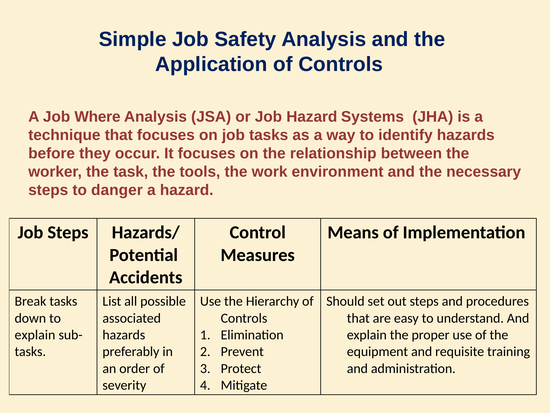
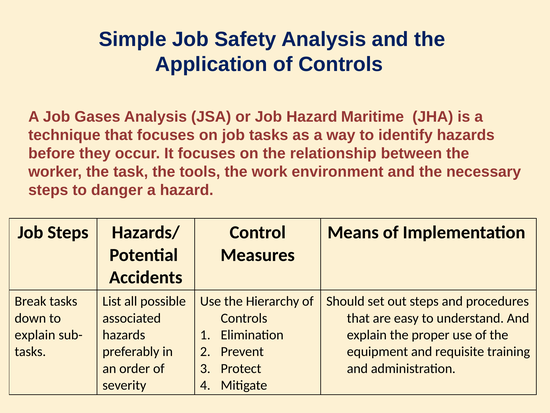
Where: Where -> Gases
Systems: Systems -> Maritime
